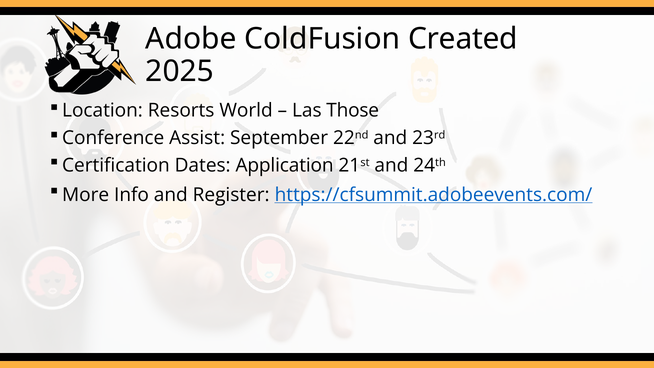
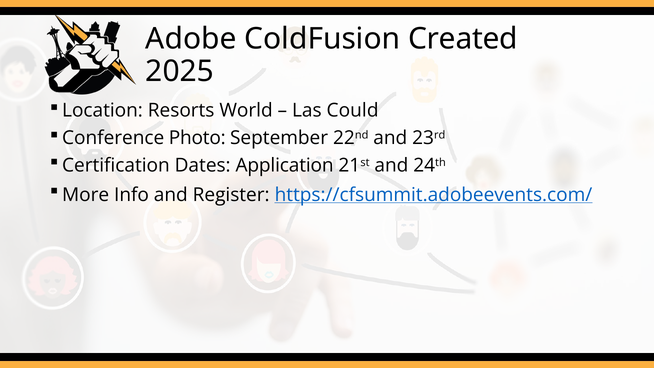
Those: Those -> Could
Assist: Assist -> Photo
